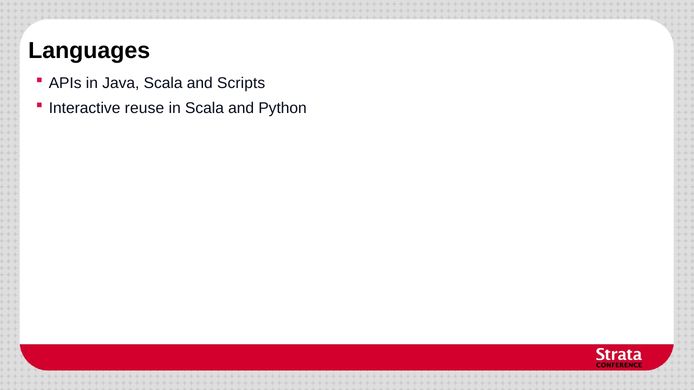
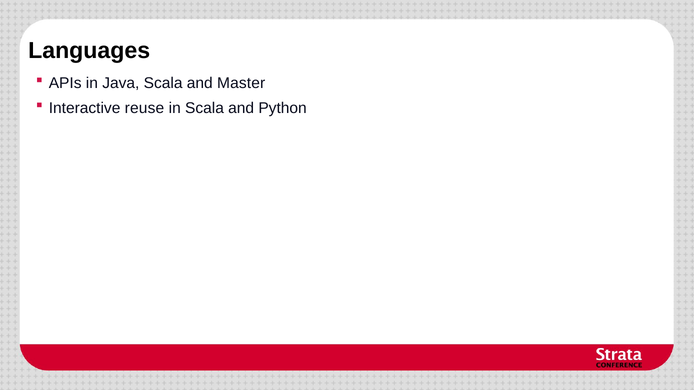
Scripts: Scripts -> Master
